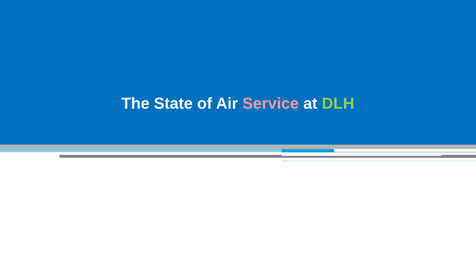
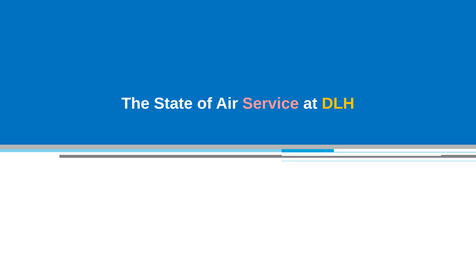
DLH colour: light green -> yellow
